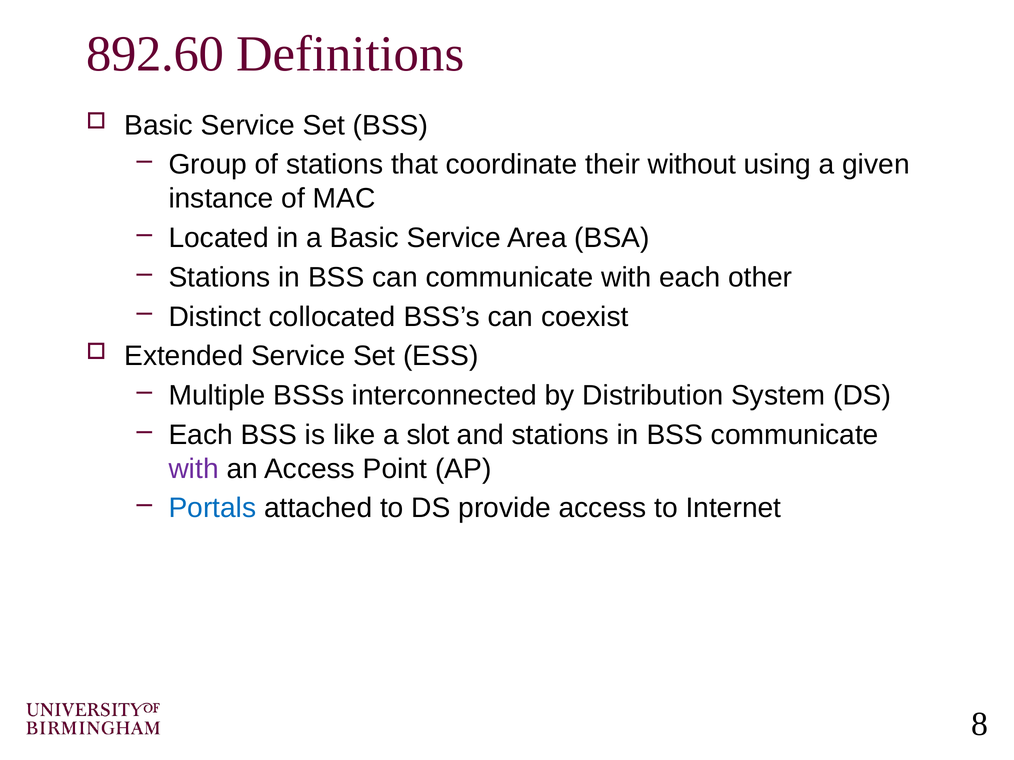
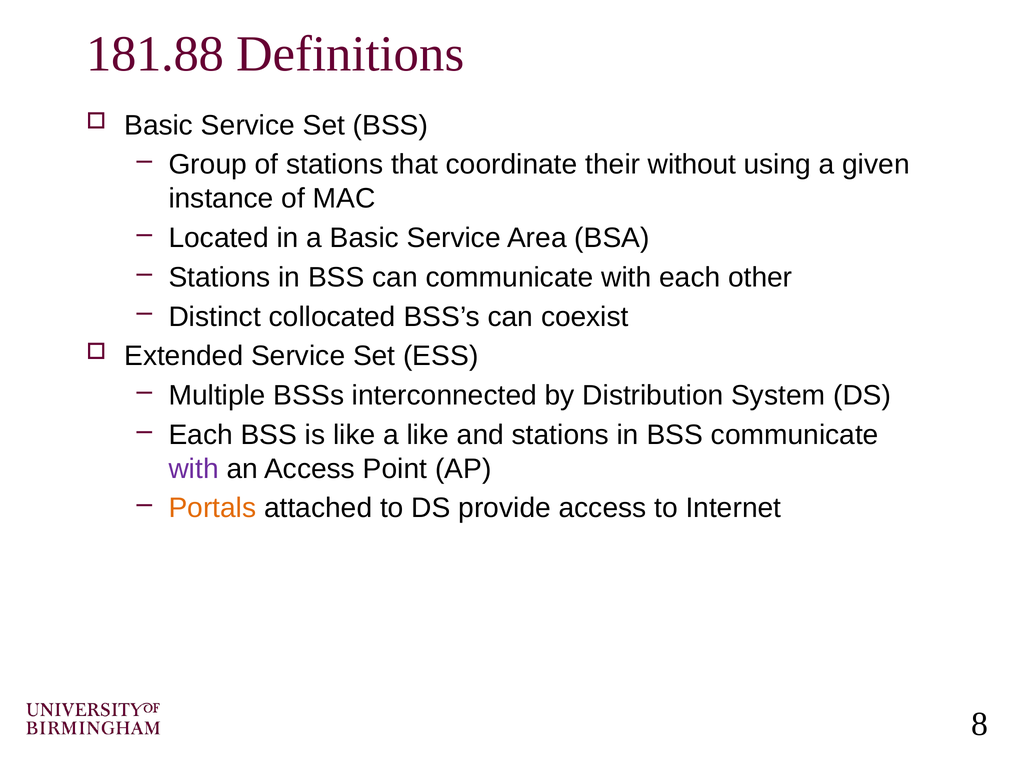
892.60: 892.60 -> 181.88
a slot: slot -> like
Portals colour: blue -> orange
